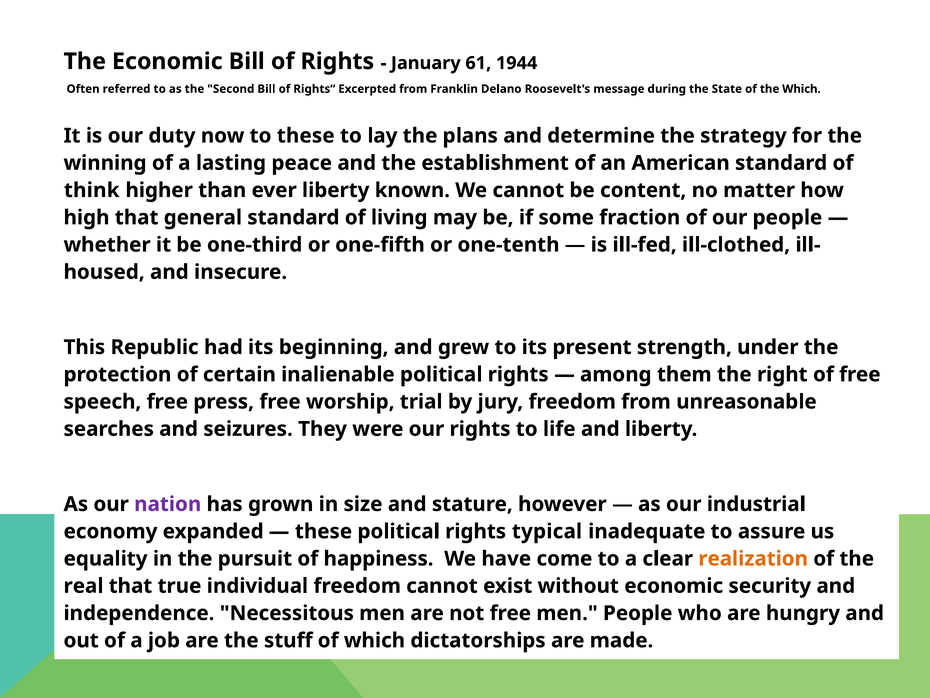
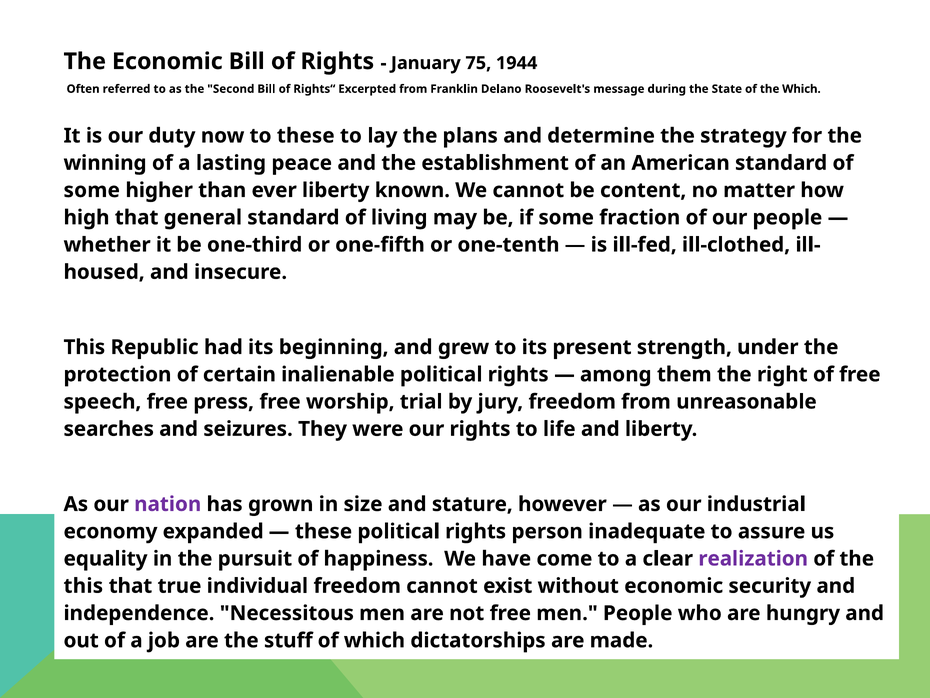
61: 61 -> 75
think at (92, 190): think -> some
typical: typical -> person
realization colour: orange -> purple
real at (83, 586): real -> this
